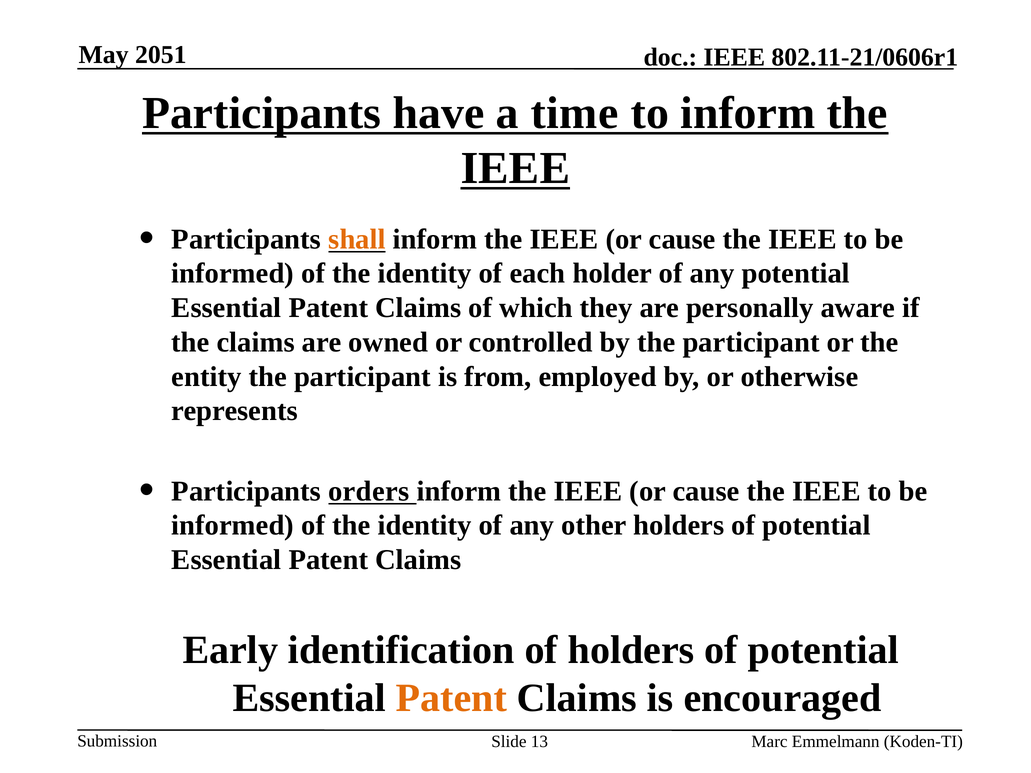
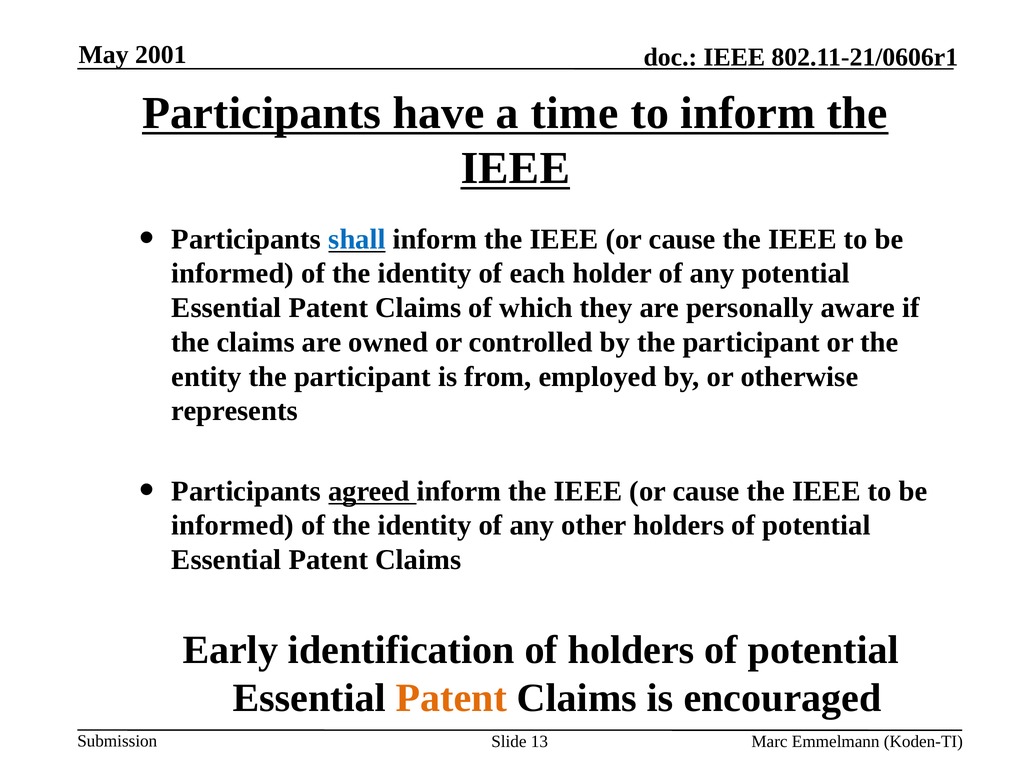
2051: 2051 -> 2001
shall colour: orange -> blue
orders: orders -> agreed
